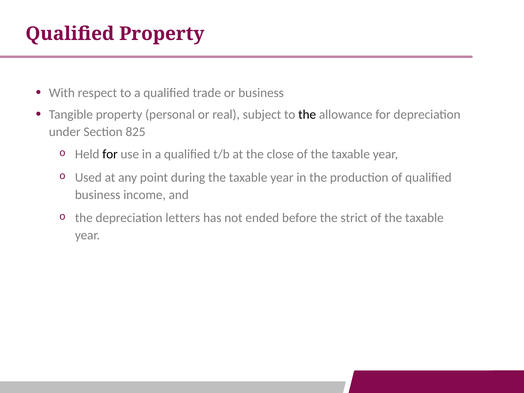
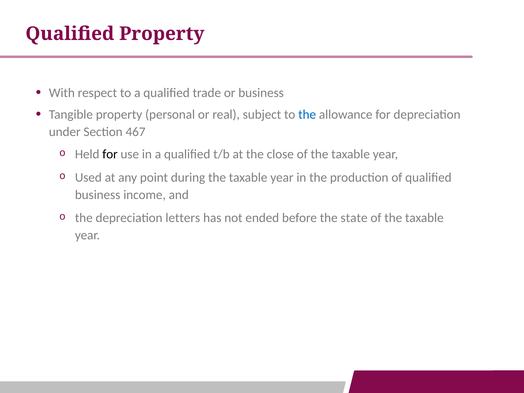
the at (307, 115) colour: black -> blue
825: 825 -> 467
strict: strict -> state
